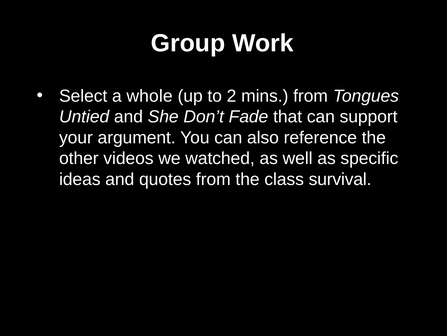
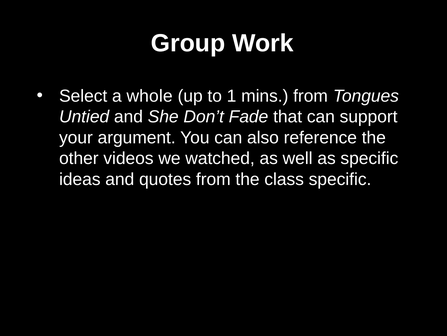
2: 2 -> 1
class survival: survival -> specific
